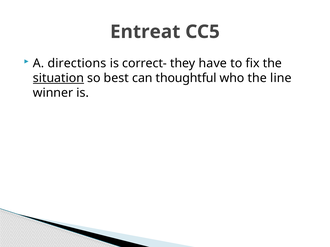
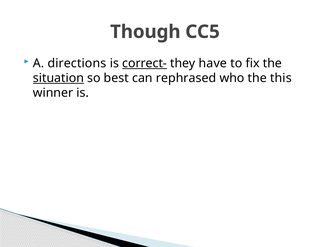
Entreat: Entreat -> Though
correct- underline: none -> present
thoughtful: thoughtful -> rephrased
line: line -> this
